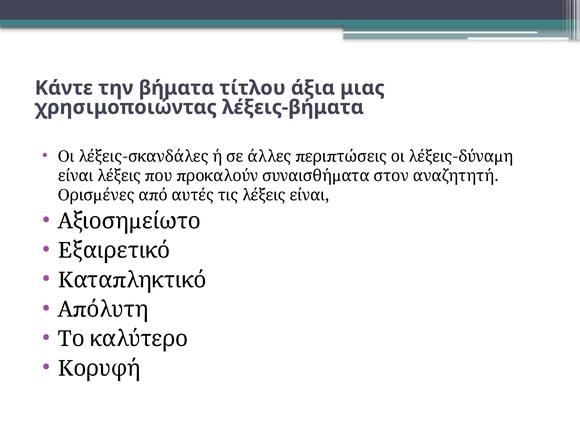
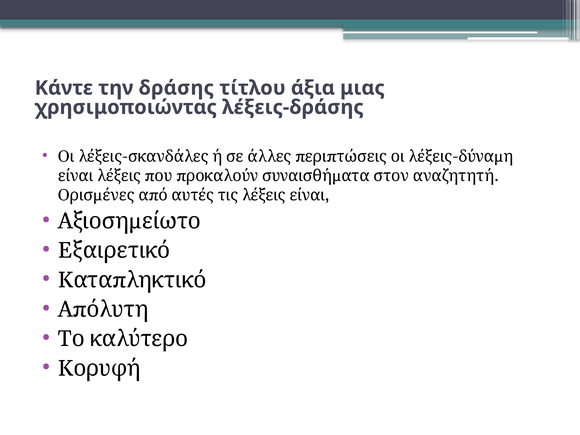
βήματα: βήματα -> δράσης
λέξεις-βήματα: λέξεις-βήματα -> λέξεις-δράσης
